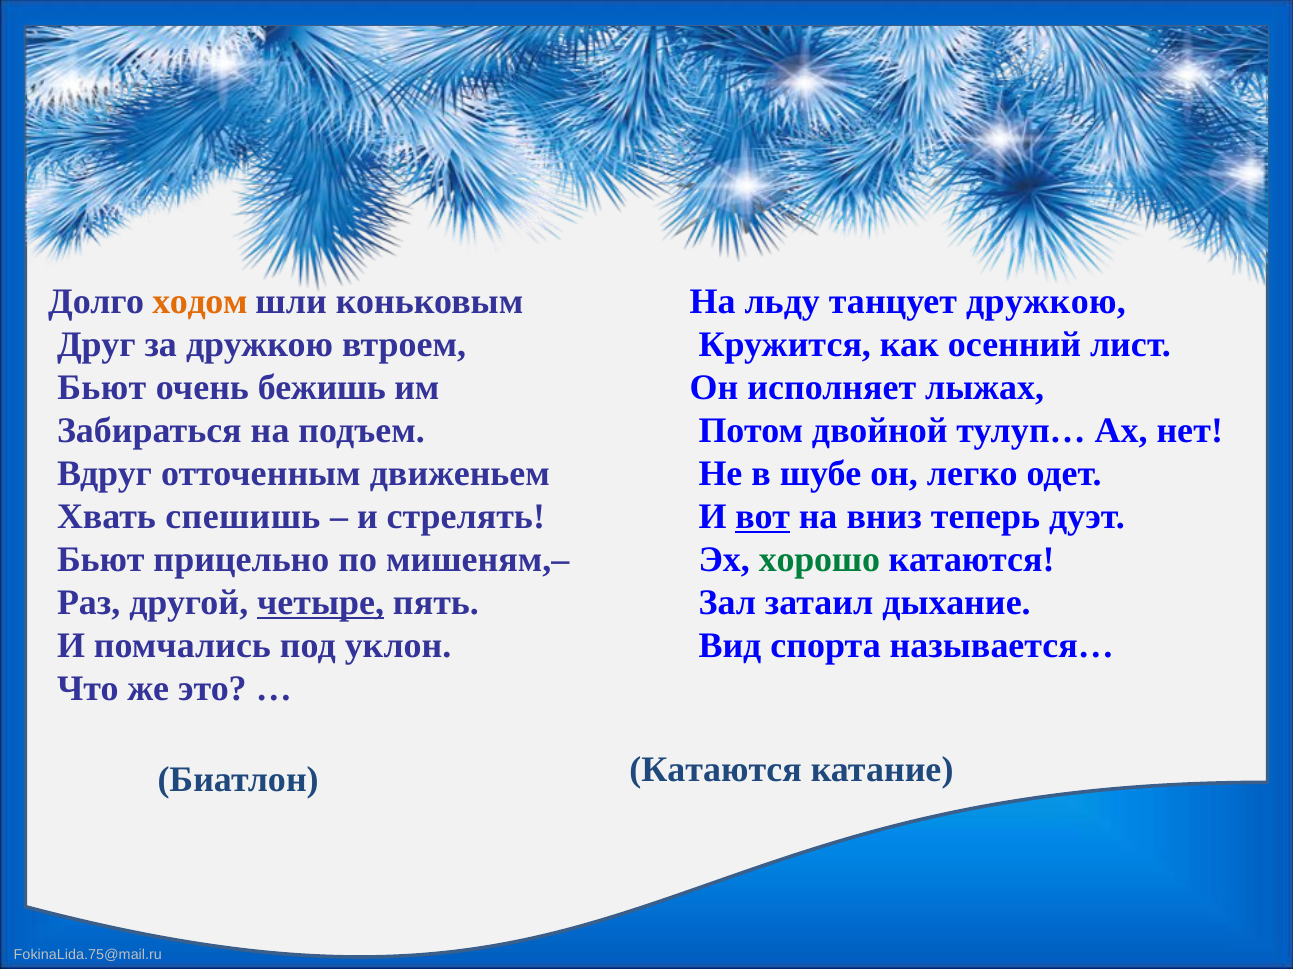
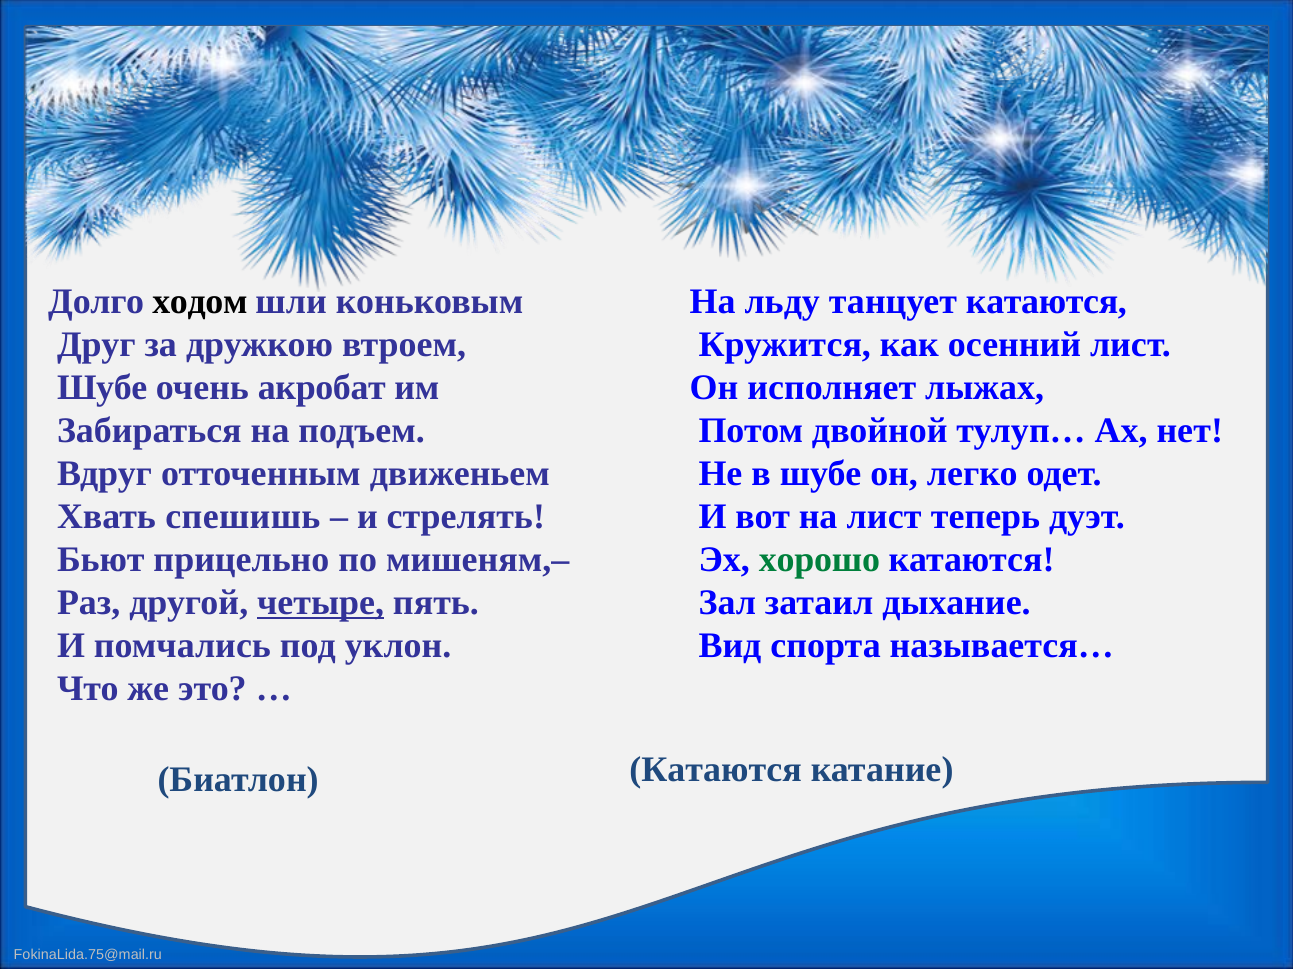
ходом colour: orange -> black
танцует дружкою: дружкою -> катаются
Бьют at (102, 388): Бьют -> Шубе
бежишь: бежишь -> акробат
вот underline: present -> none
на вниз: вниз -> лист
